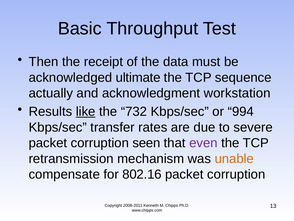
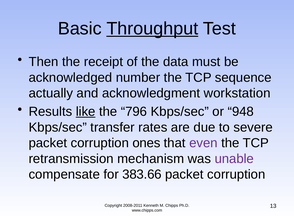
Throughput underline: none -> present
ultimate: ultimate -> number
732: 732 -> 796
994: 994 -> 948
seen: seen -> ones
unable colour: orange -> purple
802.16: 802.16 -> 383.66
